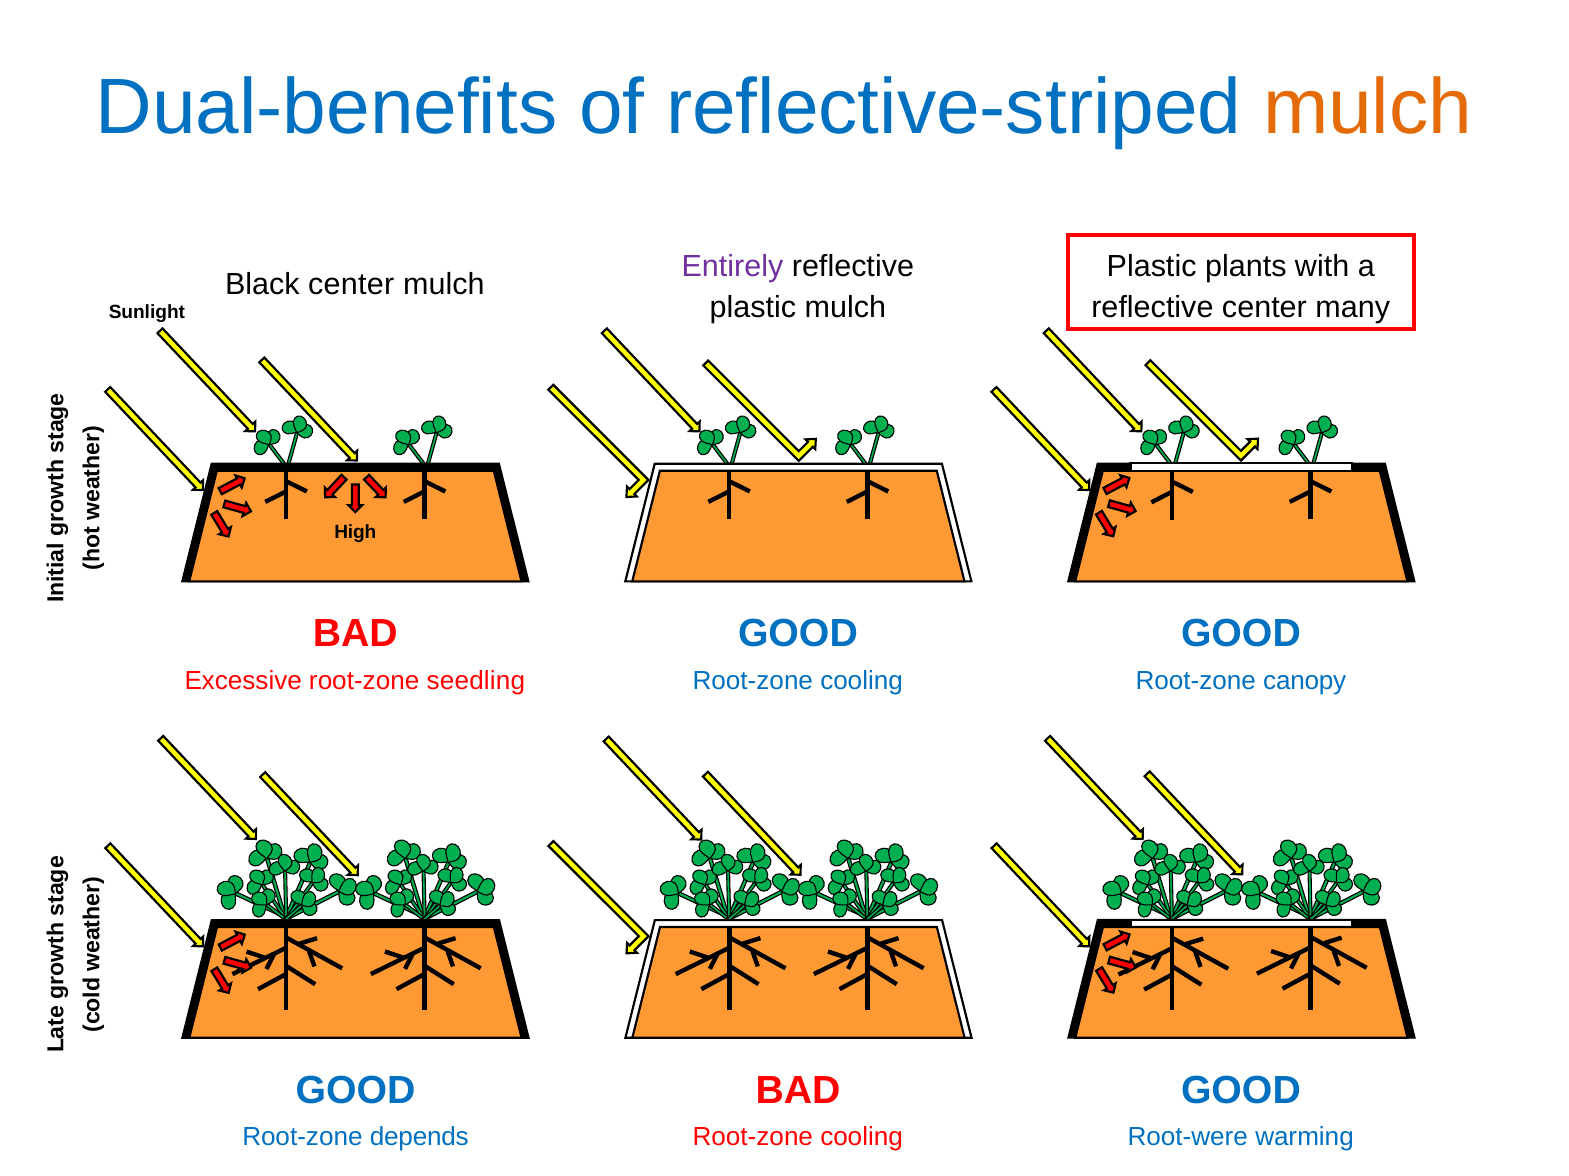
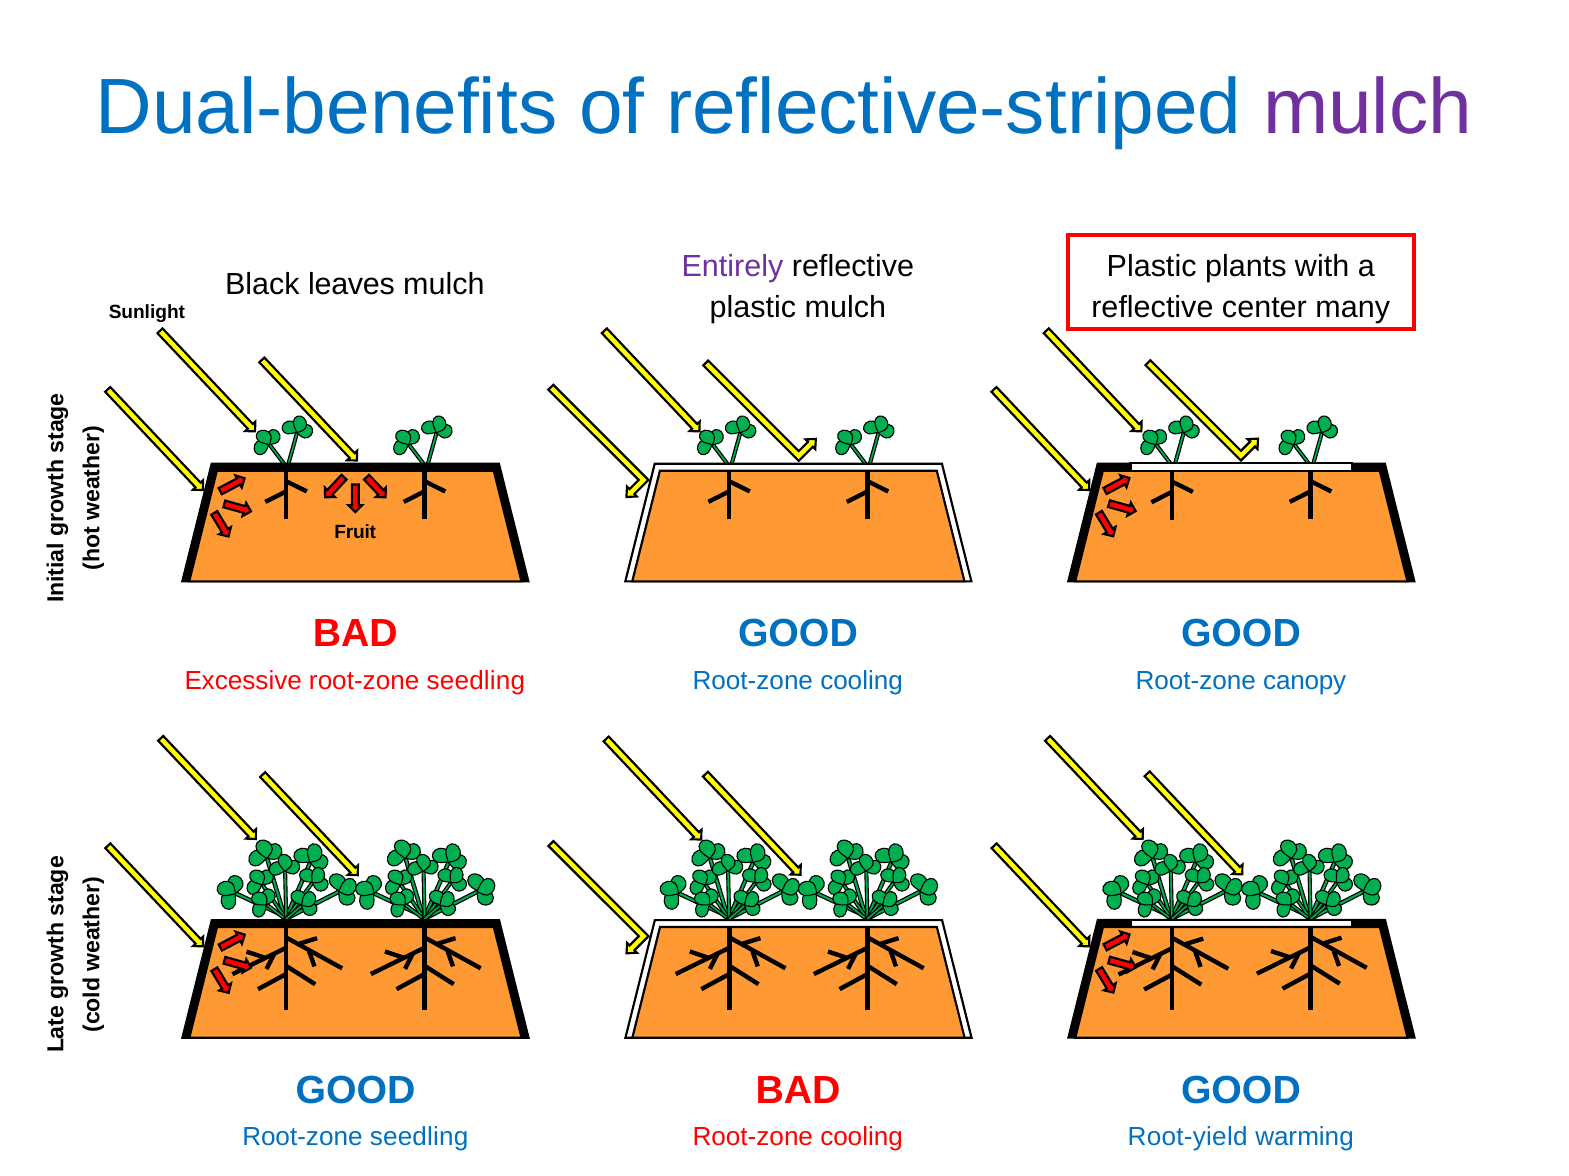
mulch at (1368, 107) colour: orange -> purple
Black center: center -> leaves
High: High -> Fruit
depends at (419, 1138): depends -> seedling
Root-were: Root-were -> Root-yield
